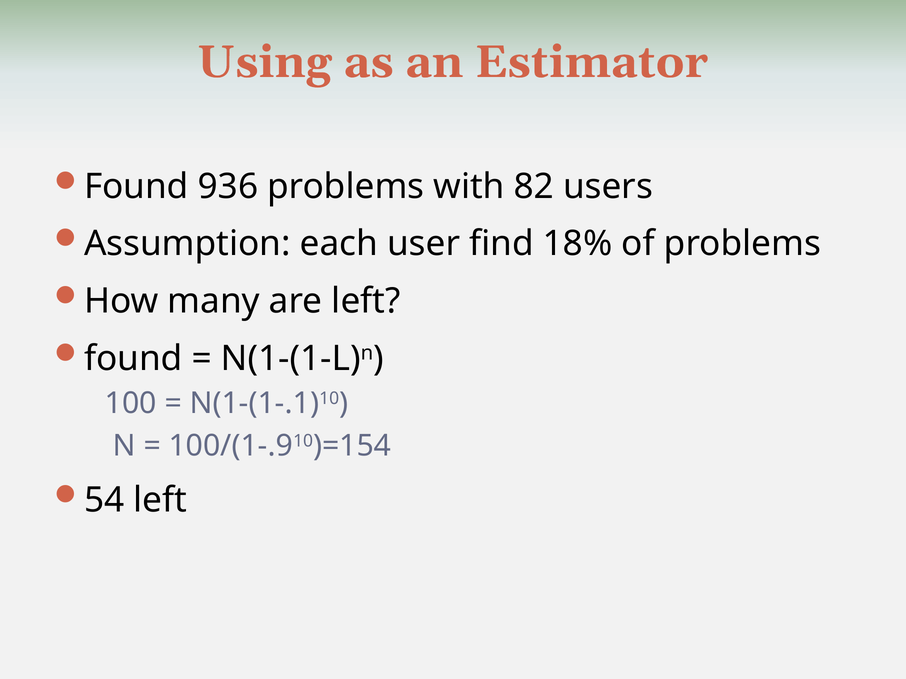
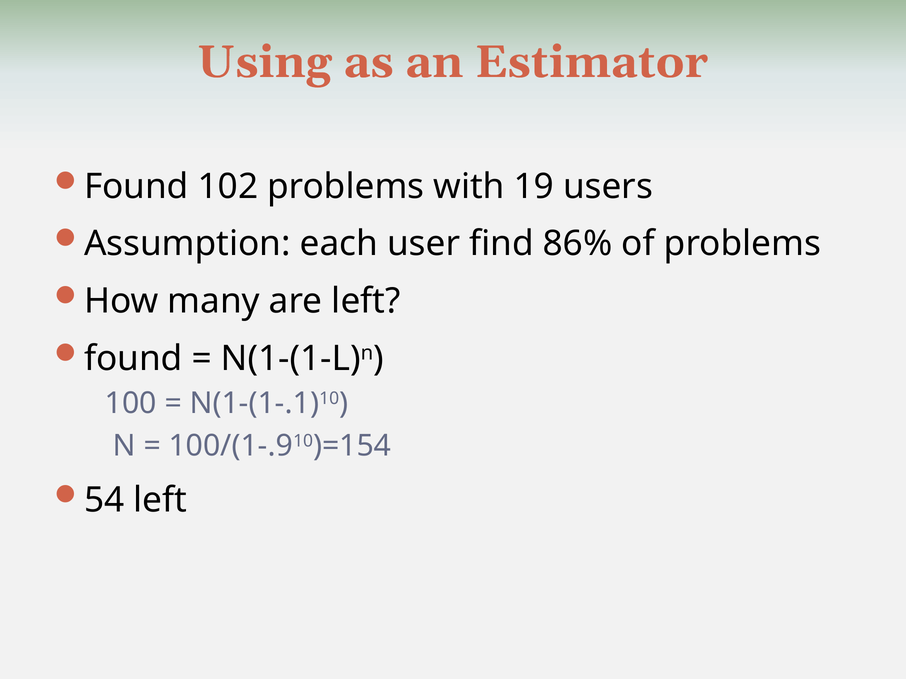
936: 936 -> 102
82: 82 -> 19
18%: 18% -> 86%
